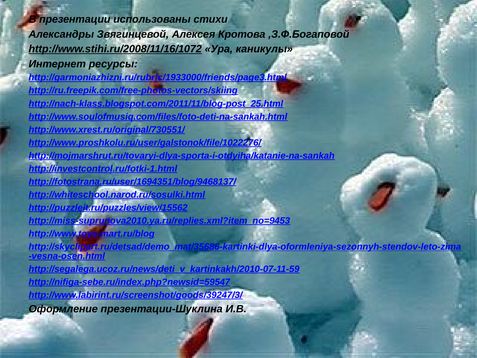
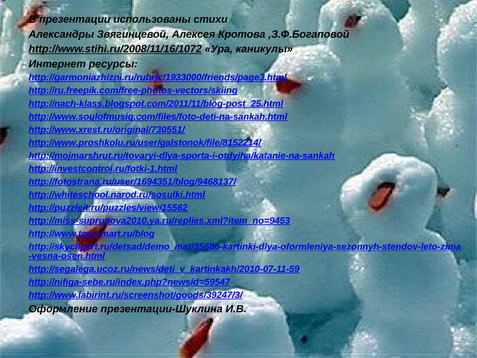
http://www.proshkolu.ru/user/galstonok/file/1022276/: http://www.proshkolu.ru/user/galstonok/file/1022276/ -> http://www.proshkolu.ru/user/galstonok/file/8152214/
